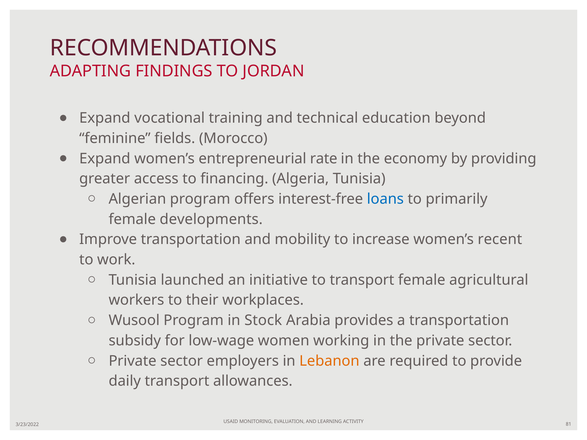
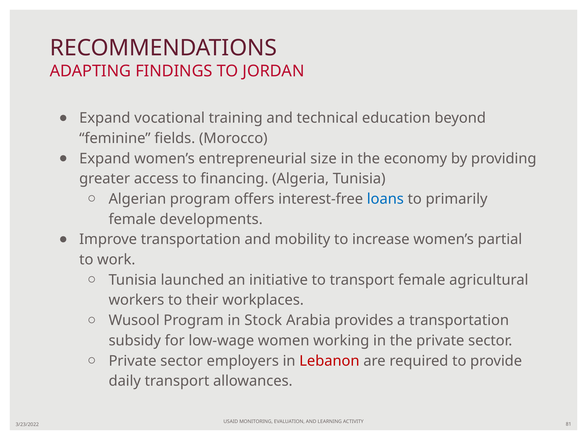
rate: rate -> size
recent: recent -> partial
Lebanon colour: orange -> red
